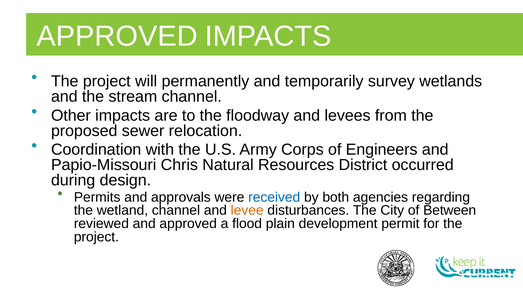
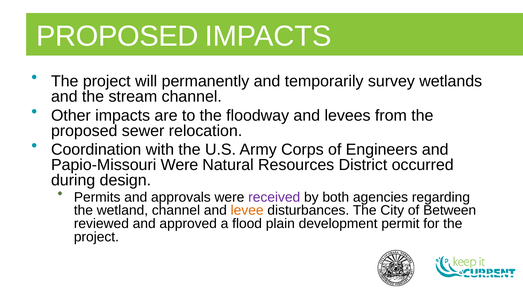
APPROVED at (117, 36): APPROVED -> PROPOSED
Papio-Missouri Chris: Chris -> Were
received colour: blue -> purple
